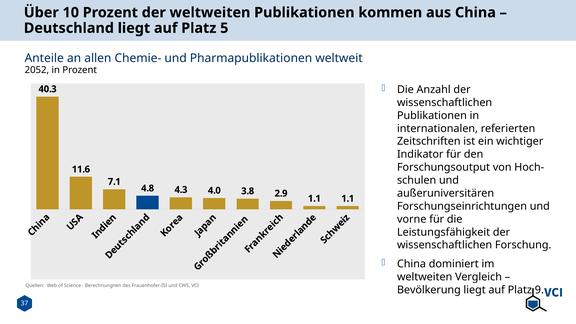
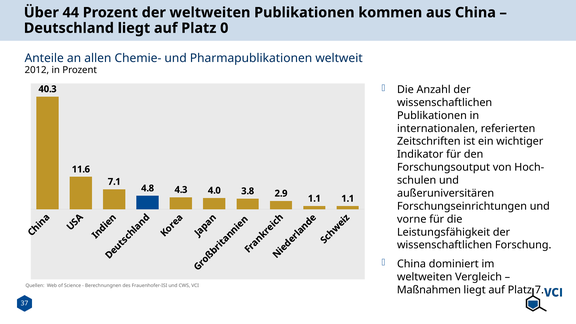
10: 10 -> 44
5: 5 -> 0
2052: 2052 -> 2012
Bevölkerung: Bevölkerung -> Maßnahmen
9: 9 -> 7
